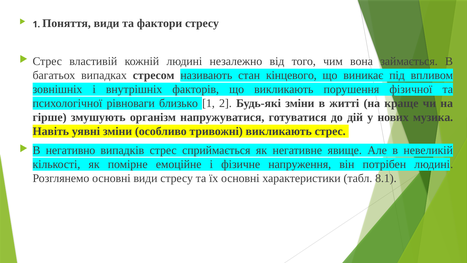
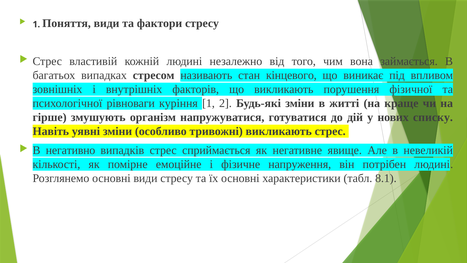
близько: близько -> куріння
музика: музика -> списку
